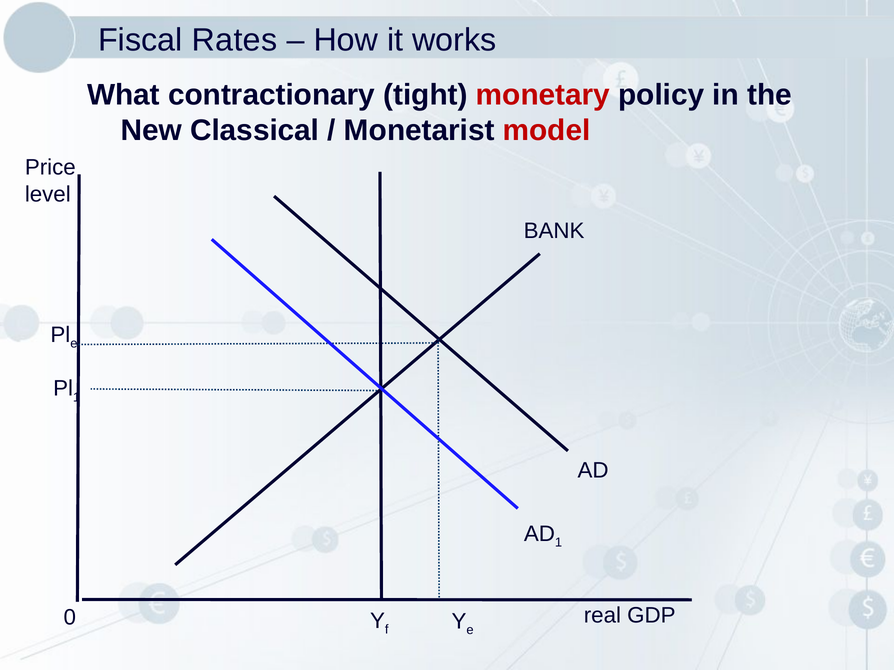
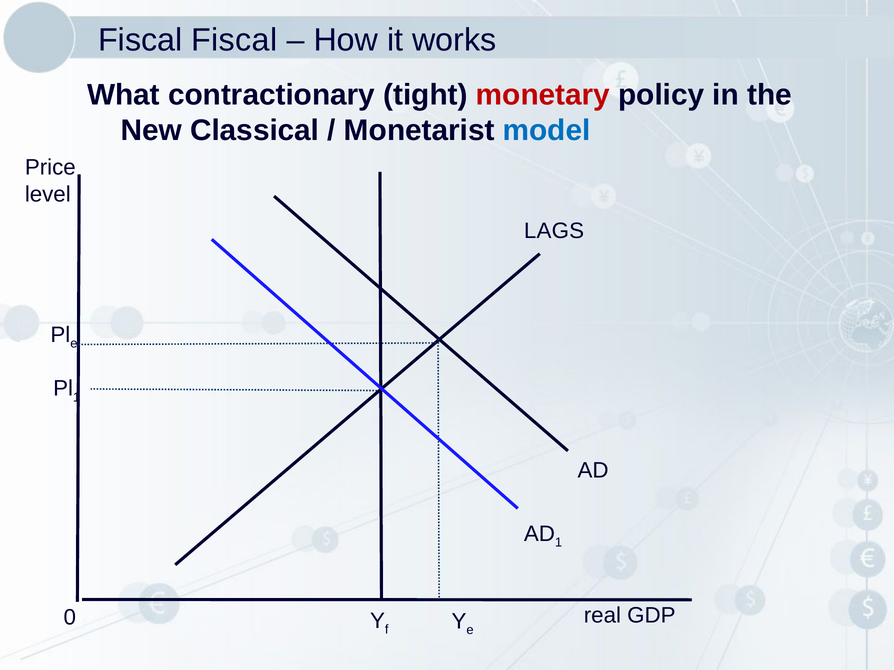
Fiscal Rates: Rates -> Fiscal
model colour: red -> blue
BANK: BANK -> LAGS
